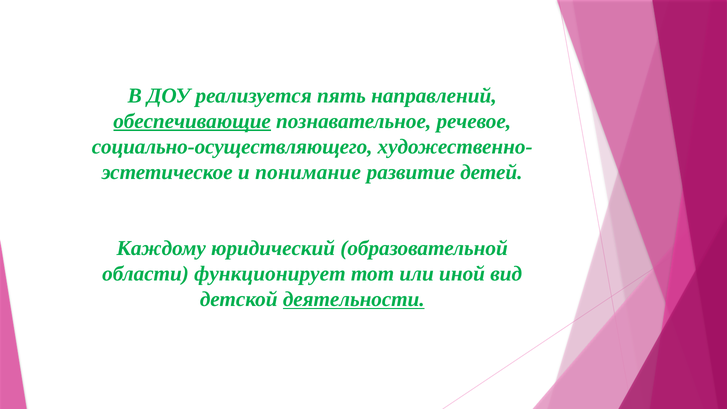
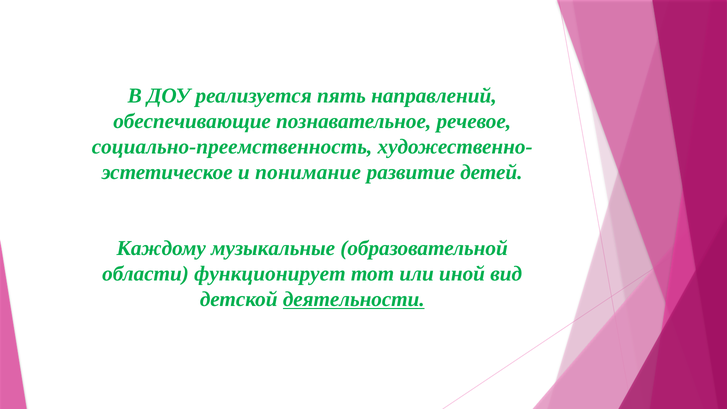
обеспечивающие underline: present -> none
социально-осуществляющего: социально-осуществляющего -> социально-преемственность
юридический: юридический -> музыкальные
